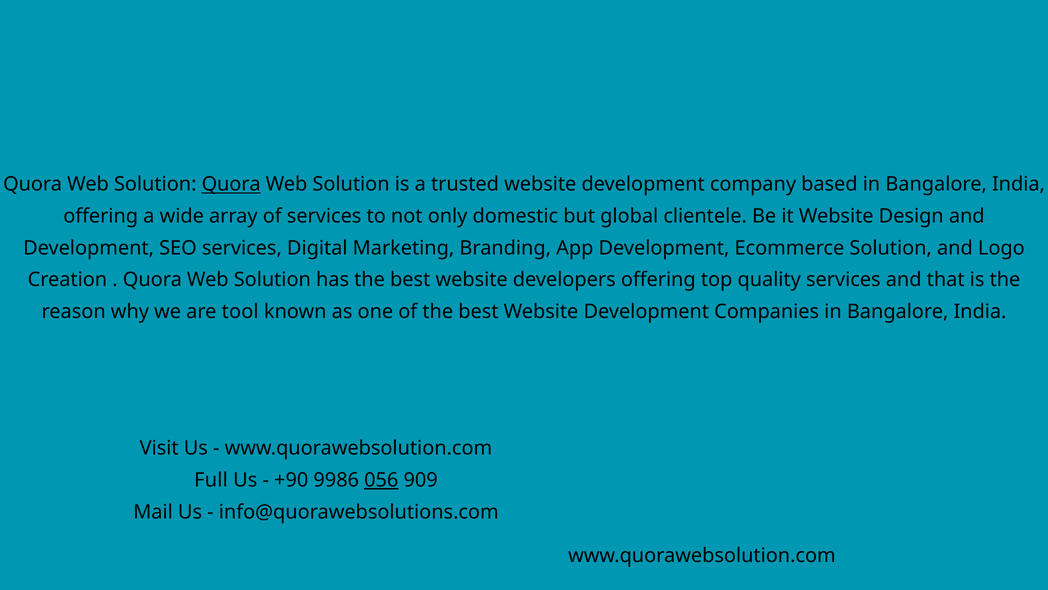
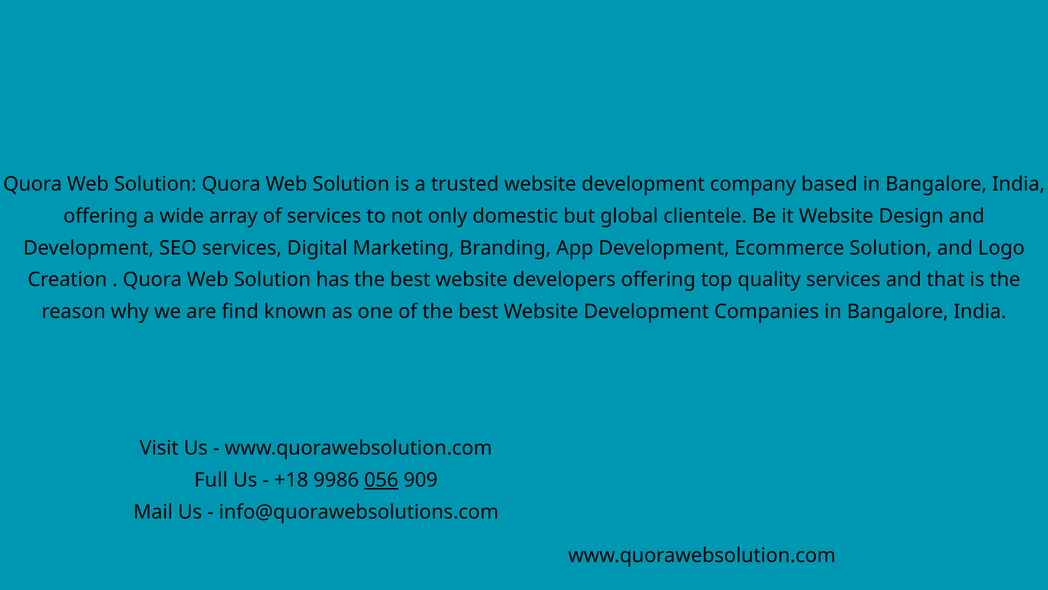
Quora at (231, 184) underline: present -> none
tool: tool -> find
+90: +90 -> +18
